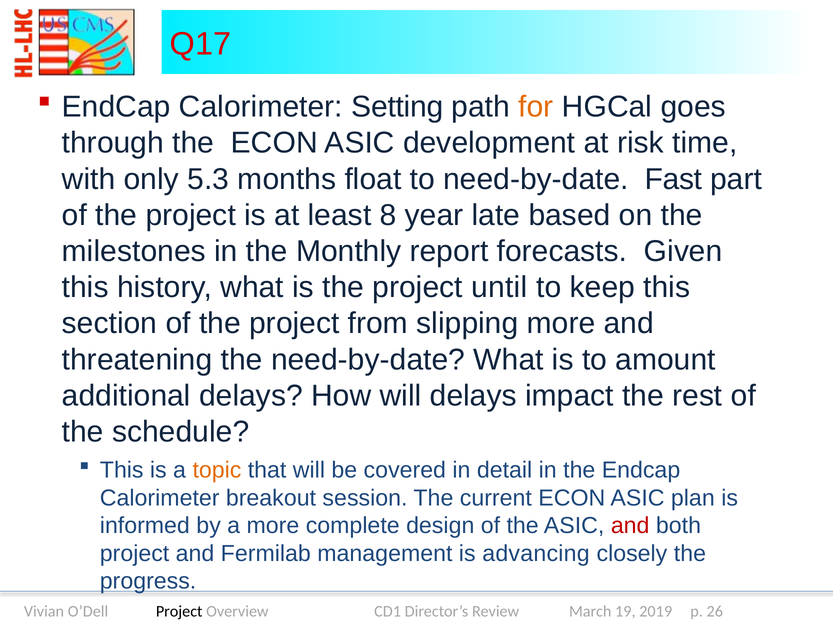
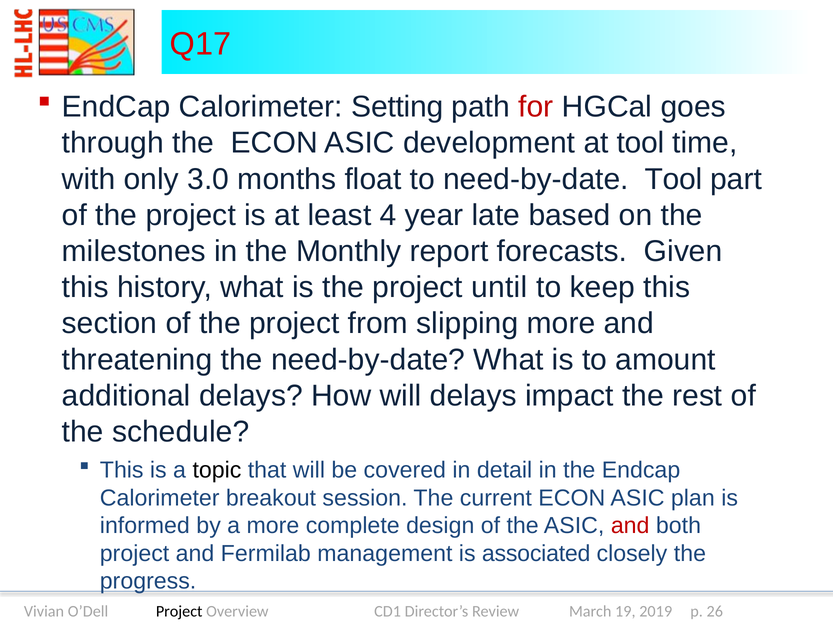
for colour: orange -> red
at risk: risk -> tool
5.3: 5.3 -> 3.0
need-by-date Fast: Fast -> Tool
8: 8 -> 4
topic colour: orange -> black
advancing: advancing -> associated
